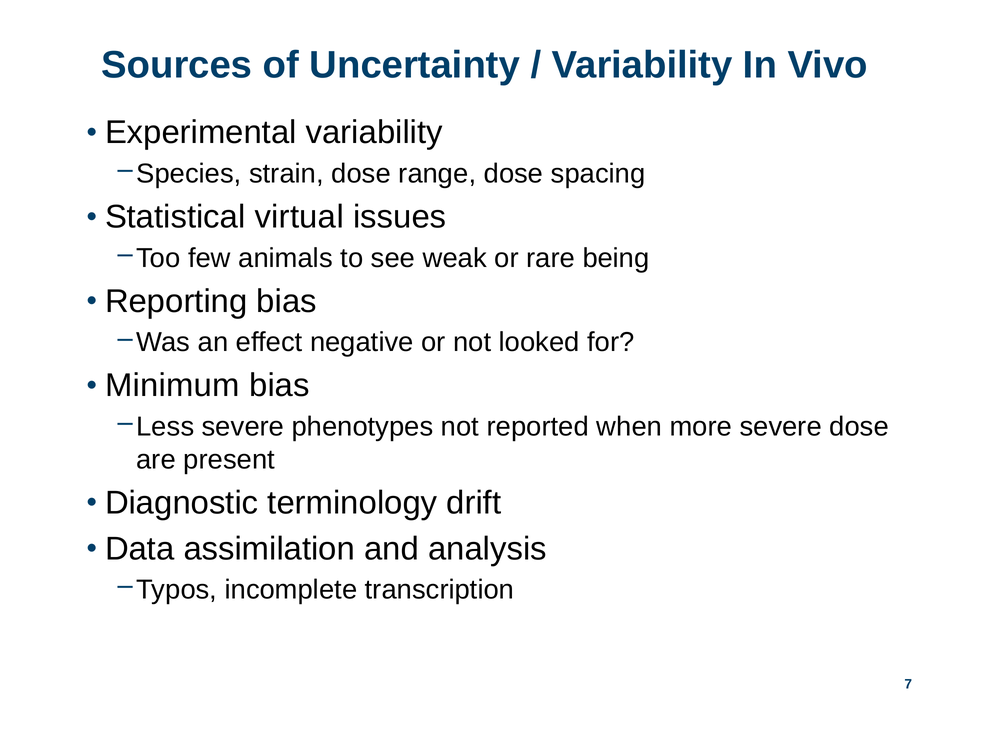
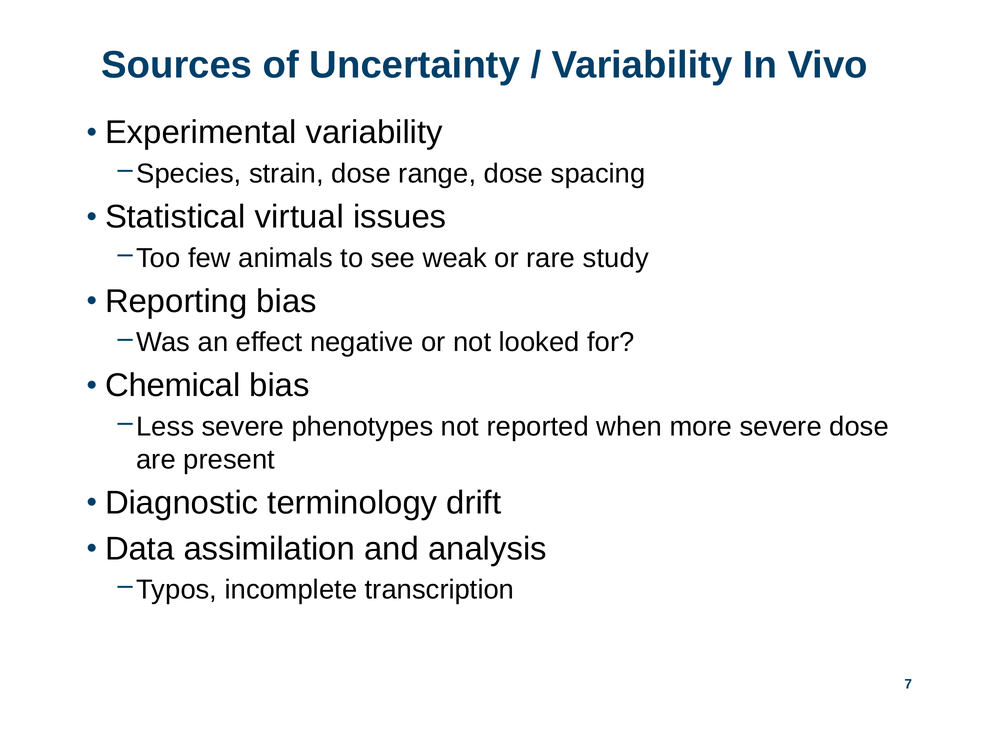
being: being -> study
Minimum: Minimum -> Chemical
